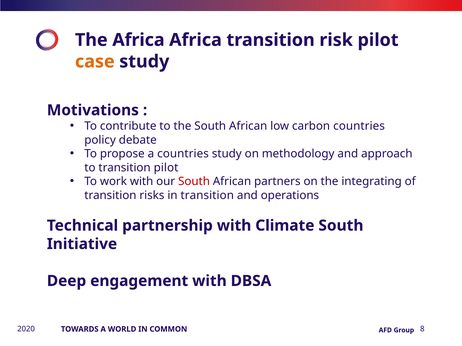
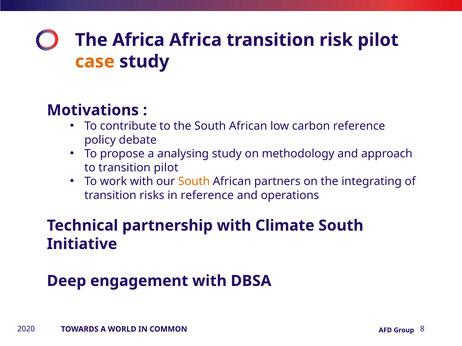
carbon countries: countries -> reference
a countries: countries -> analysing
South at (194, 182) colour: red -> orange
in transition: transition -> reference
